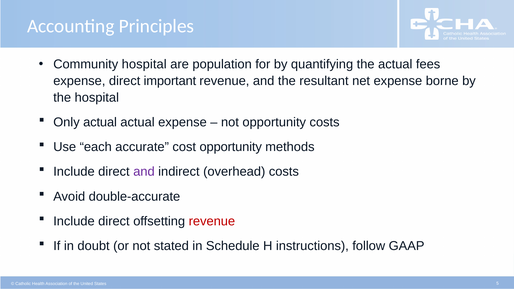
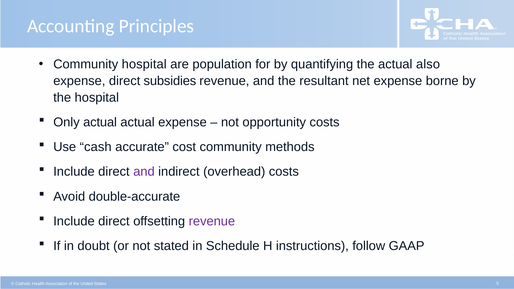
fees: fees -> also
important: important -> subsidies
each: each -> cash
cost opportunity: opportunity -> community
revenue at (212, 221) colour: red -> purple
